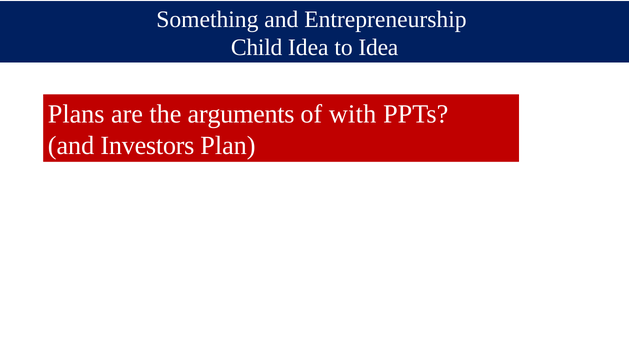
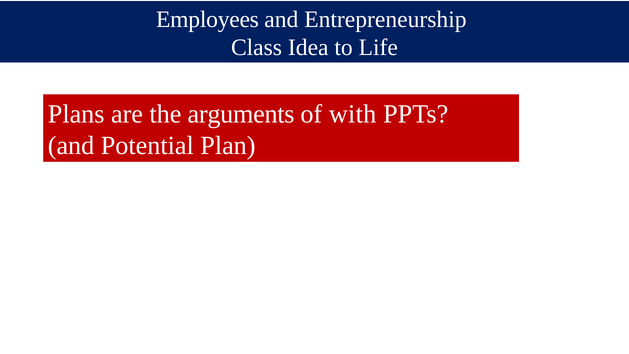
Something: Something -> Employees
Child: Child -> Class
to Idea: Idea -> Life
Investors: Investors -> Potential
